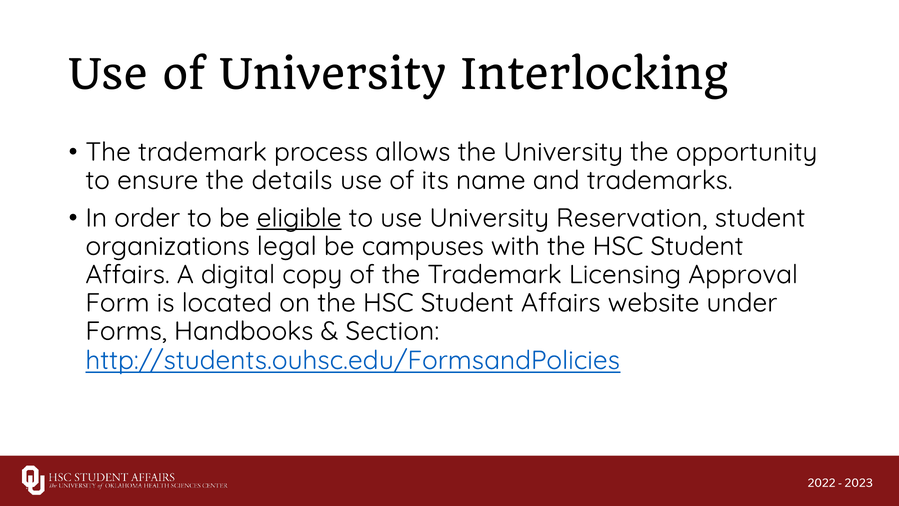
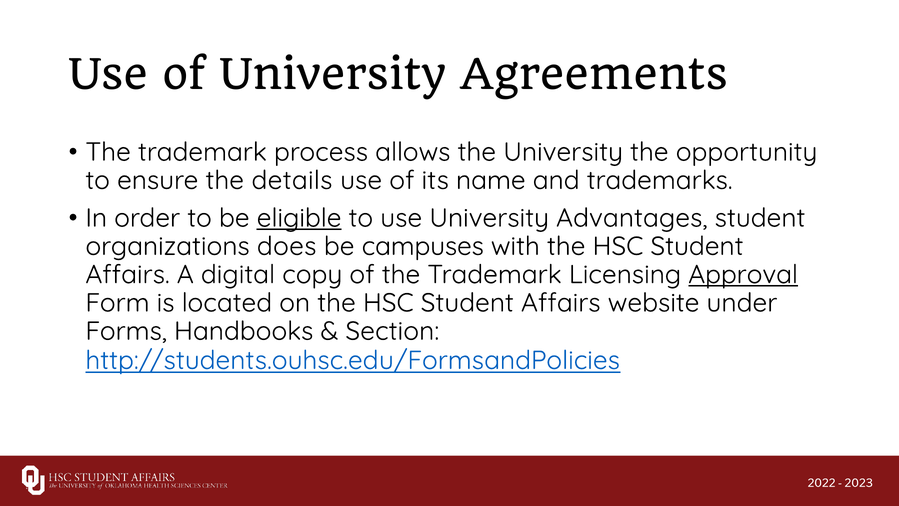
Interlocking: Interlocking -> Agreements
Reservation: Reservation -> Advantages
legal: legal -> does
Approval underline: none -> present
